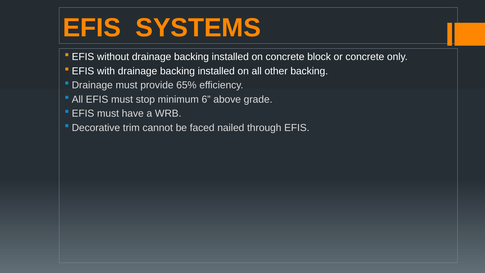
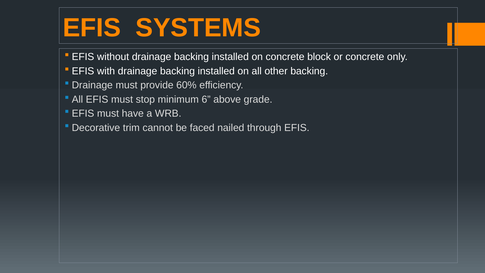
65%: 65% -> 60%
